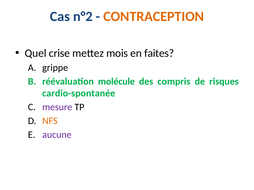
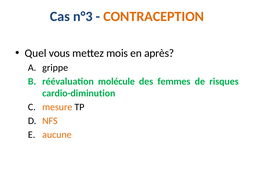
n°2: n°2 -> n°3
crise: crise -> vous
faites: faites -> après
compris: compris -> femmes
cardio-spontanée: cardio-spontanée -> cardio-diminution
mesure colour: purple -> orange
aucune colour: purple -> orange
